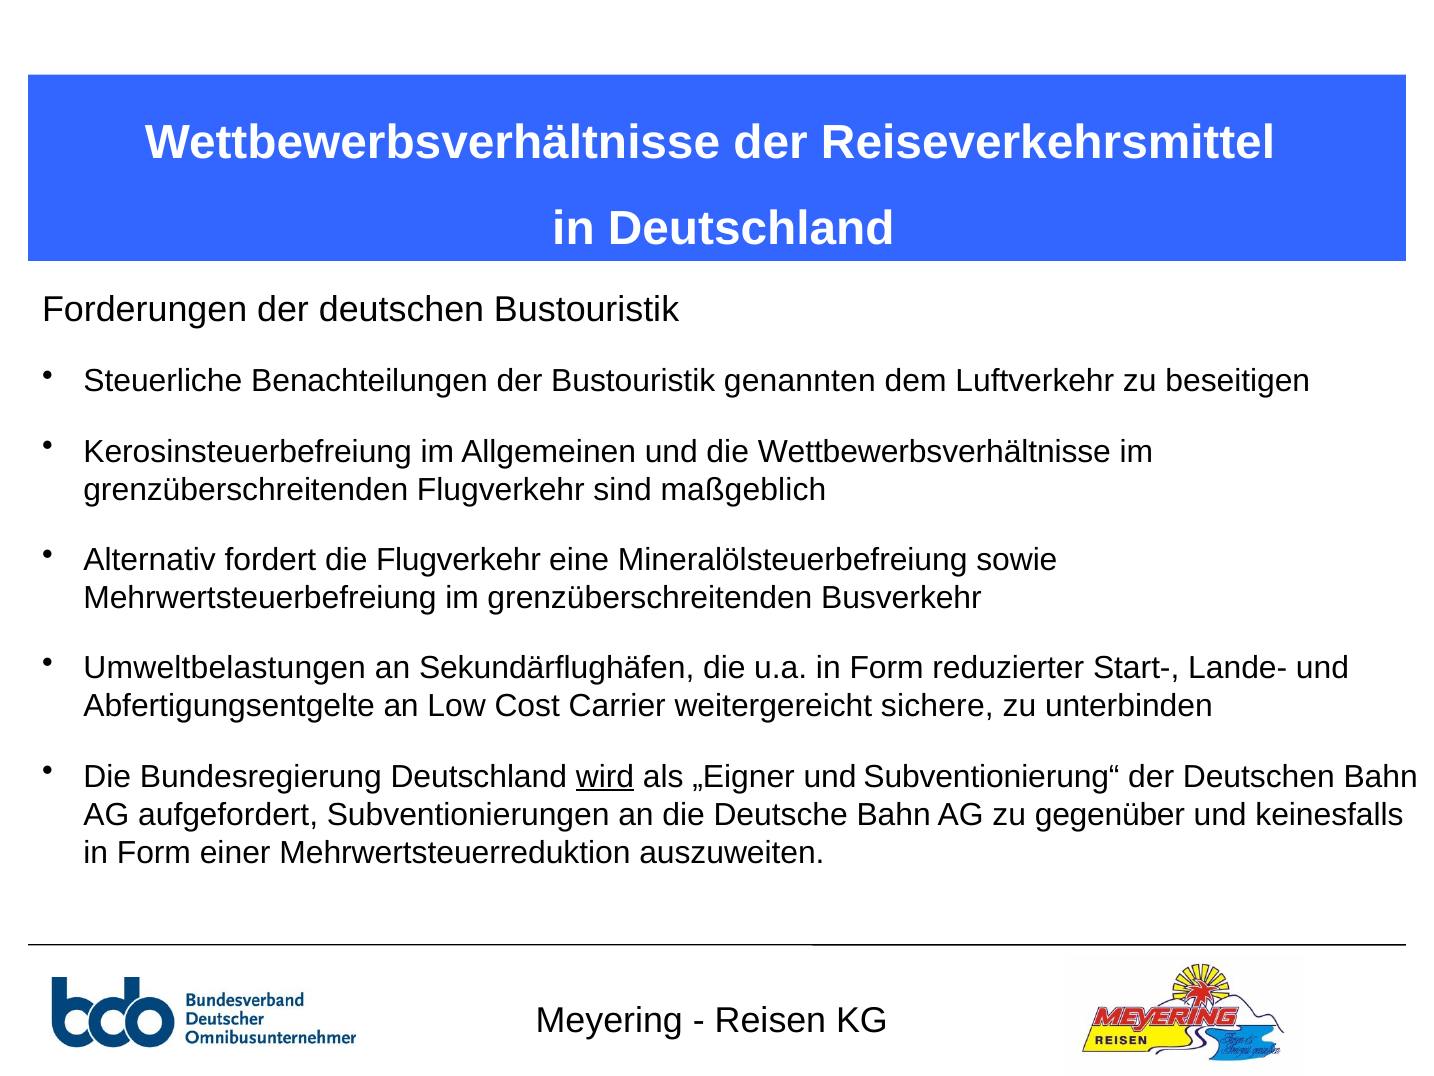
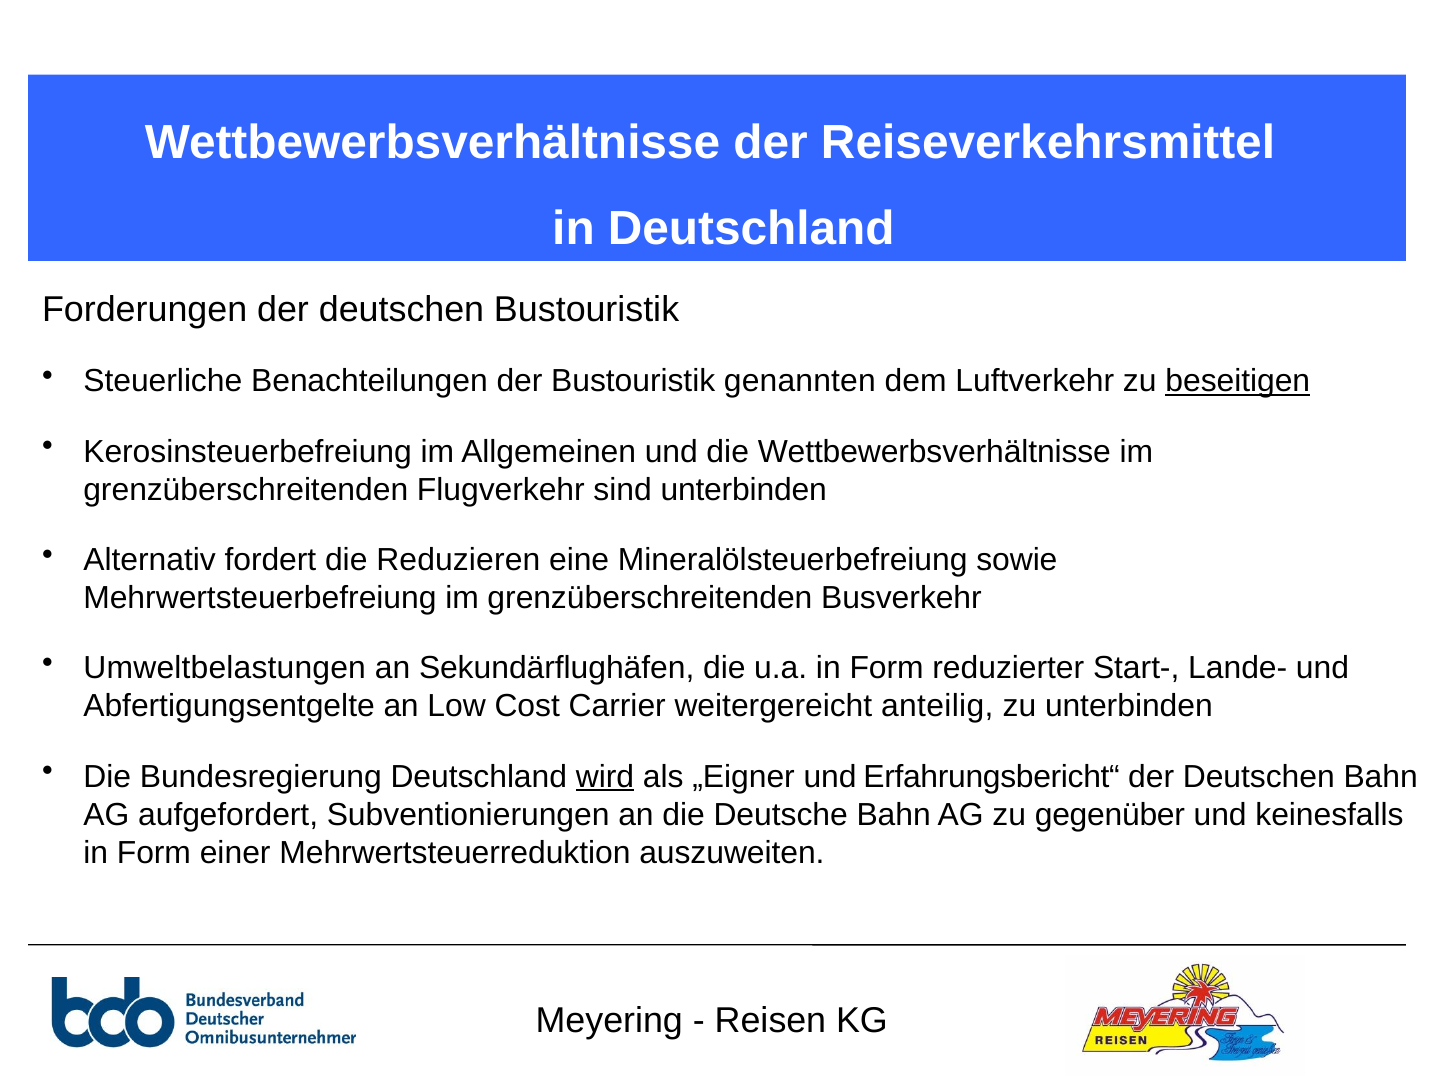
beseitigen underline: none -> present
sind maßgeblich: maßgeblich -> unterbinden
die Flugverkehr: Flugverkehr -> Reduzieren
sichere: sichere -> anteilig
Subventionierung“: Subventionierung“ -> Erfahrungsbericht“
